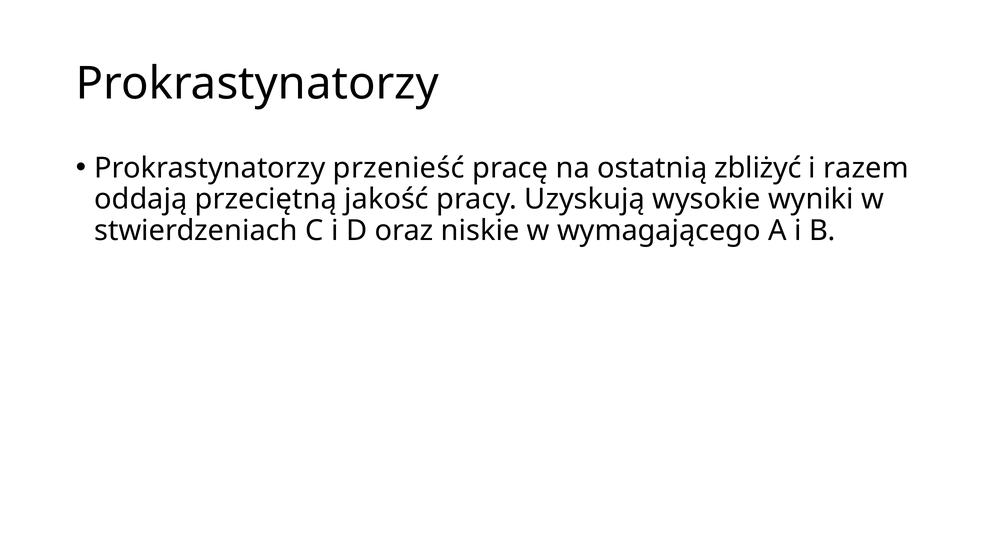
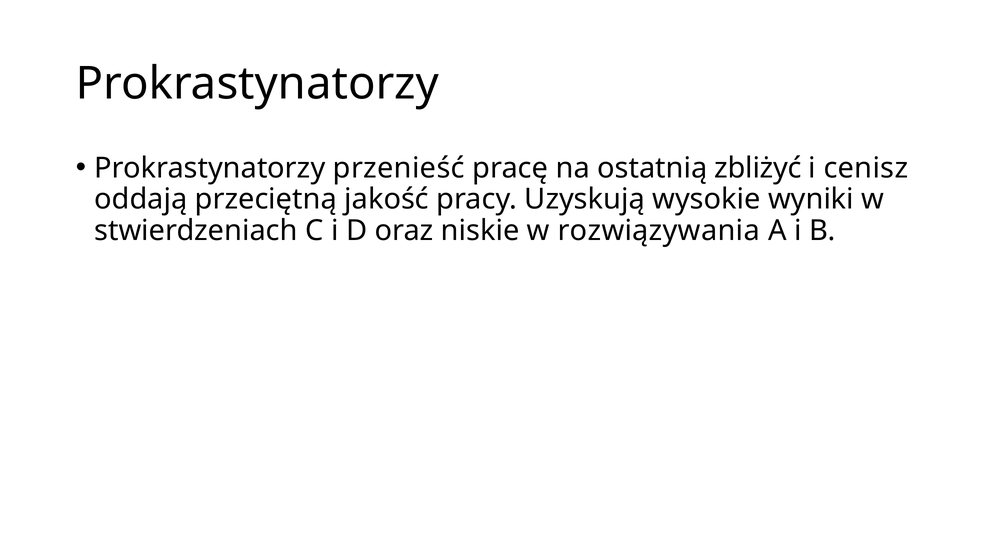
razem: razem -> cenisz
wymagającego: wymagającego -> rozwiązywania
